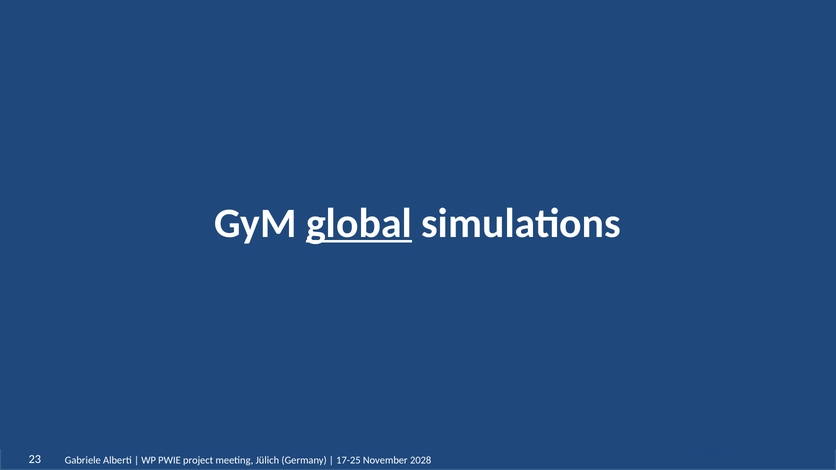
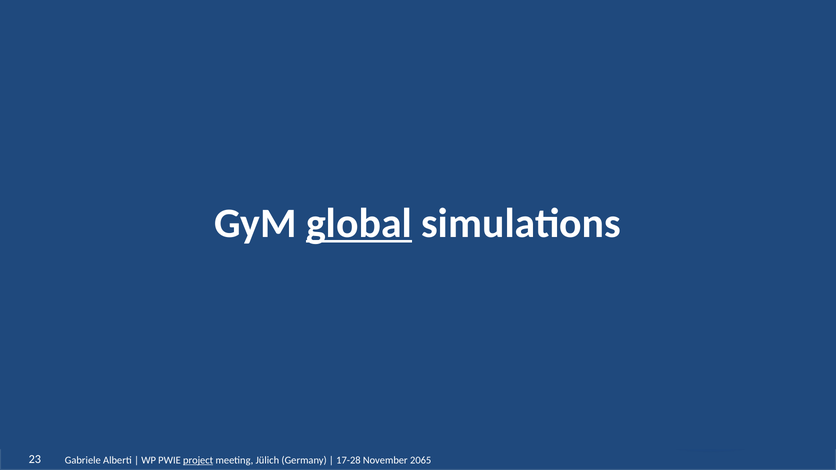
project underline: none -> present
17-25: 17-25 -> 17-28
2028: 2028 -> 2065
